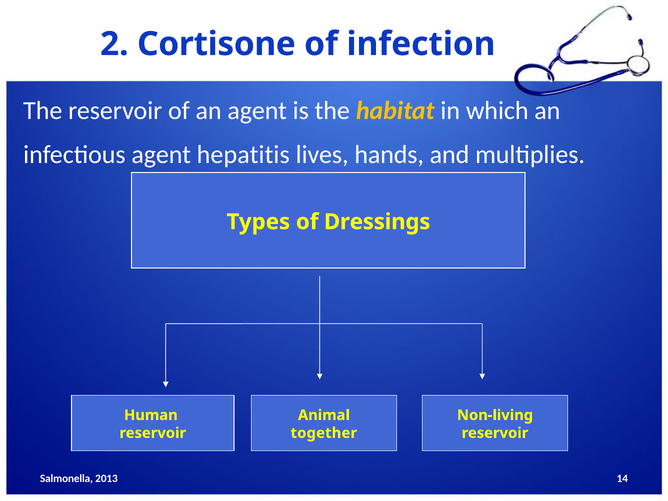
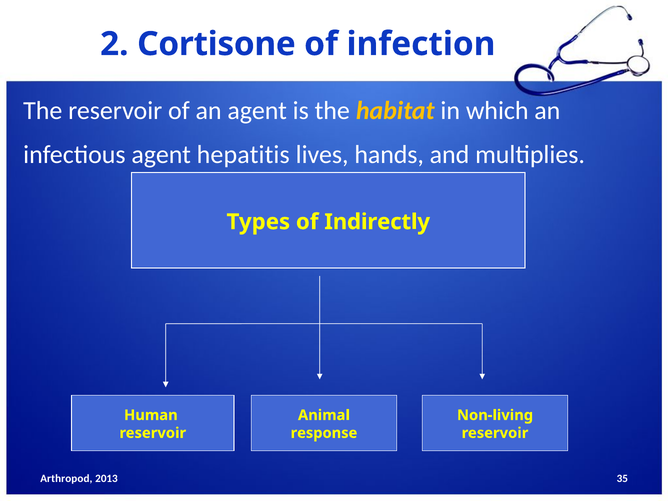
Dressings: Dressings -> Indirectly
together: together -> response
Salmonella: Salmonella -> Arthropod
14: 14 -> 35
